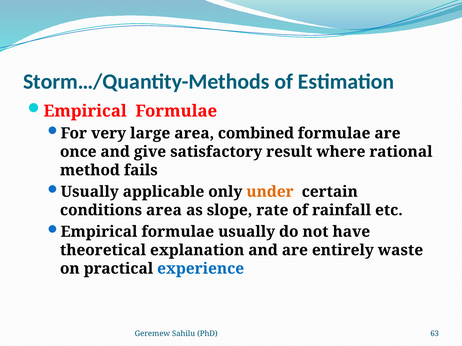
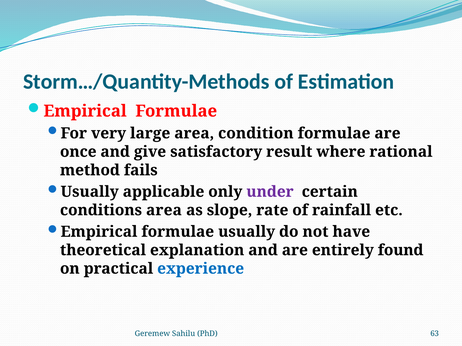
combined: combined -> condition
under colour: orange -> purple
waste: waste -> found
